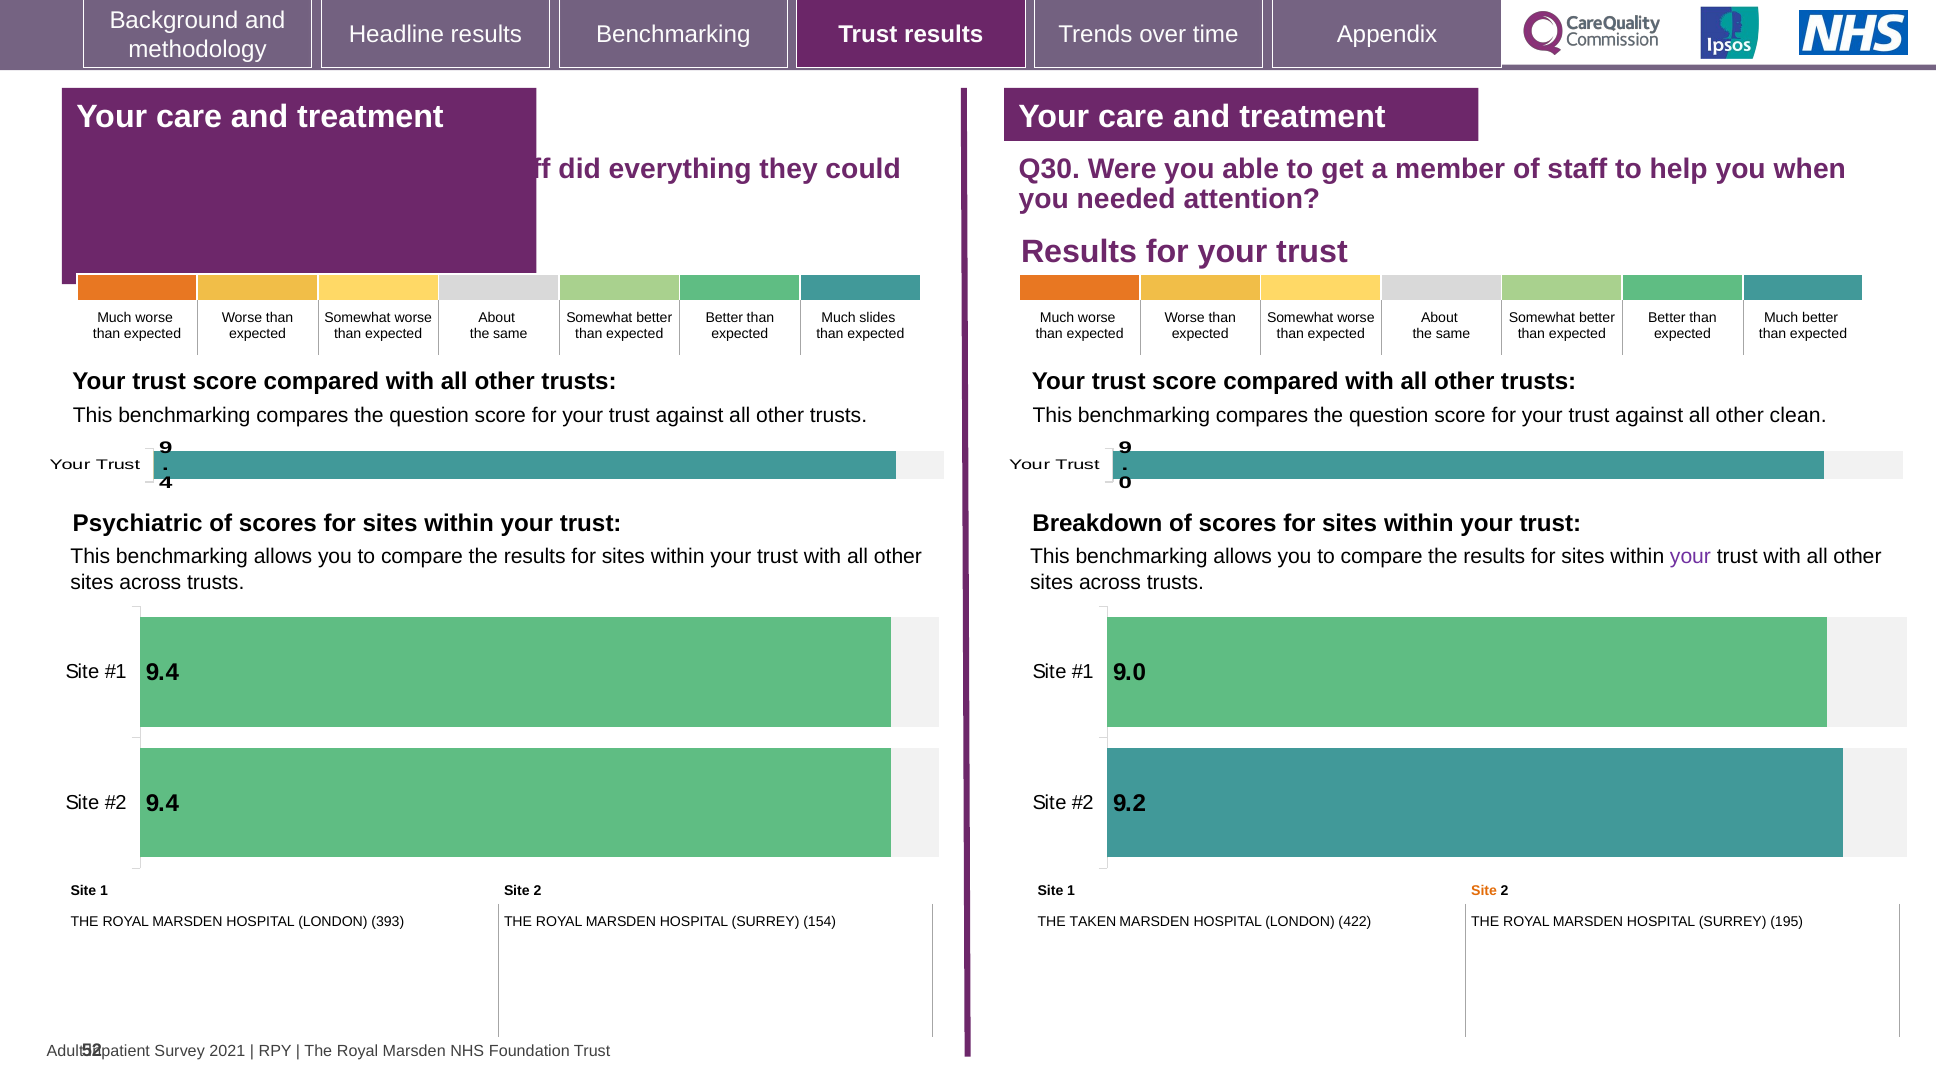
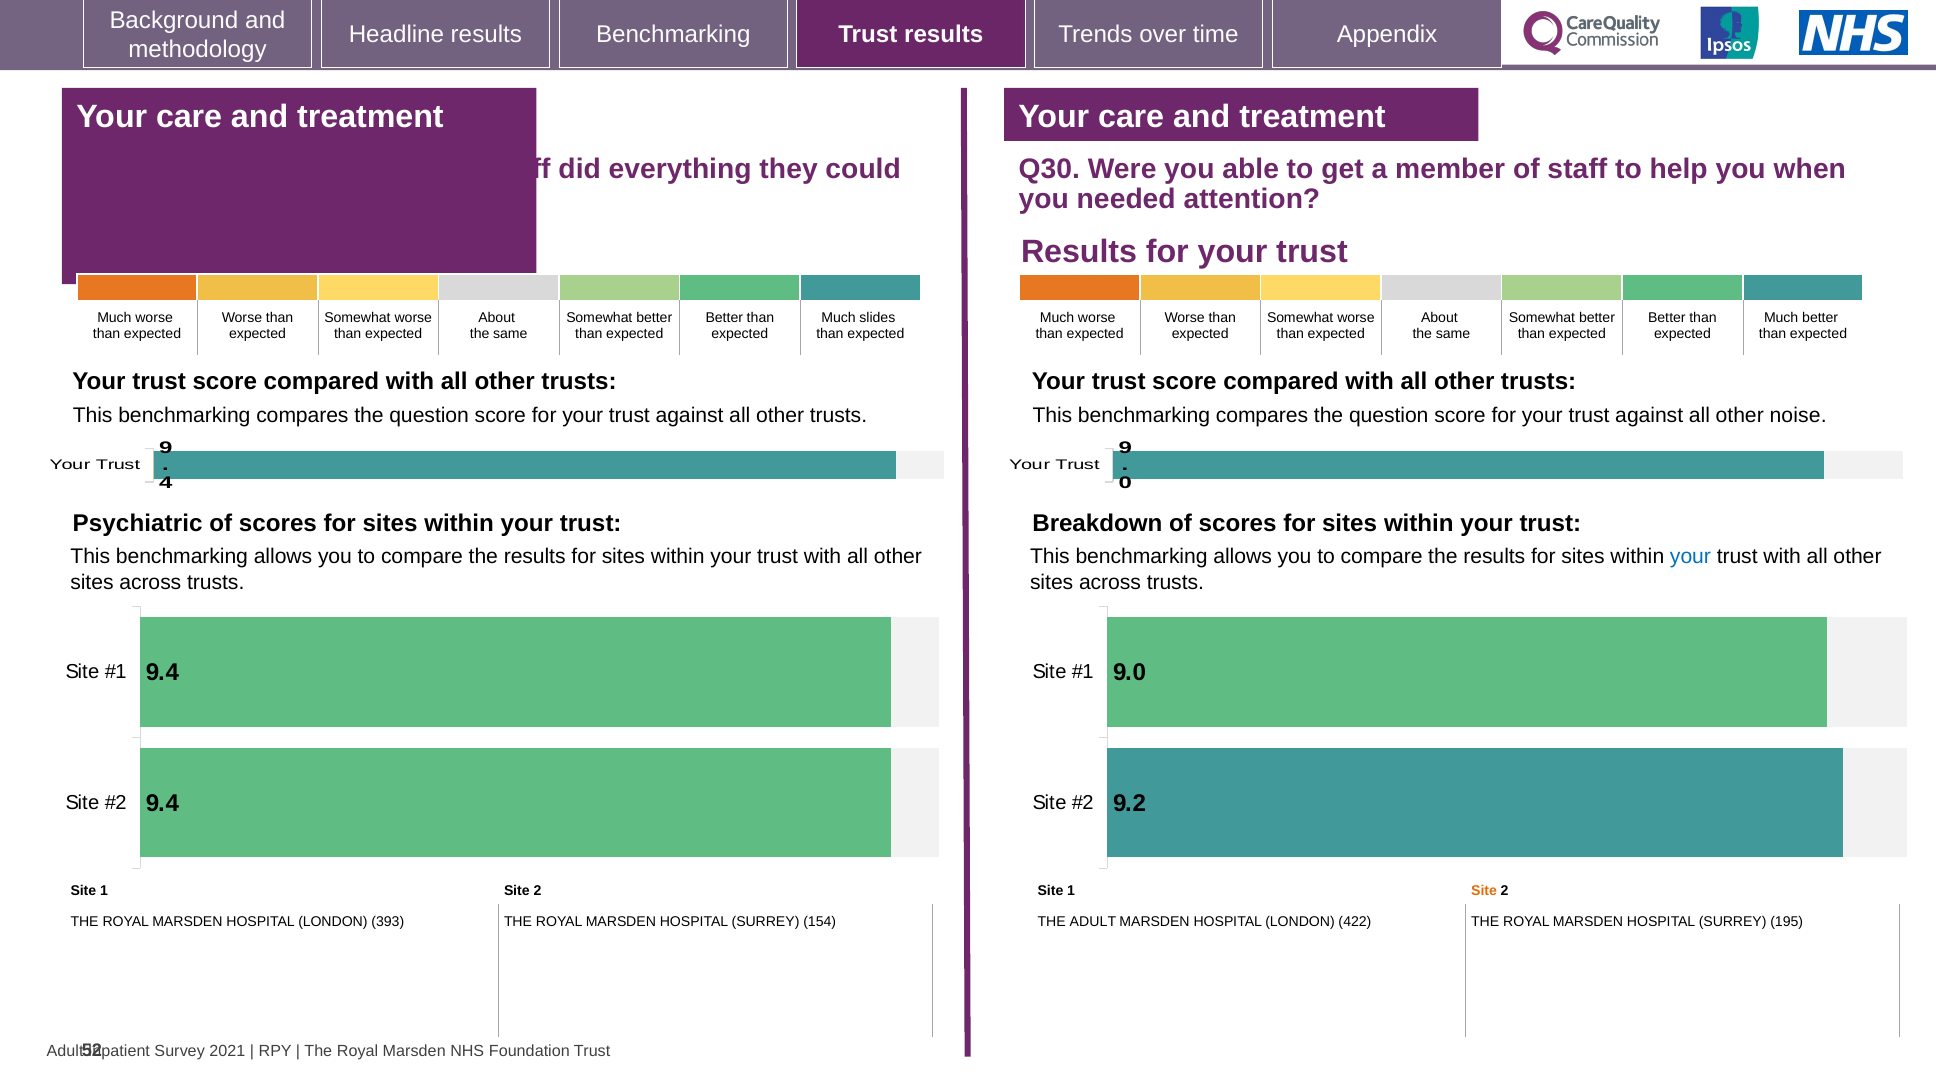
clean: clean -> noise
your at (1690, 557) colour: purple -> blue
THE TAKEN: TAKEN -> ADULT
